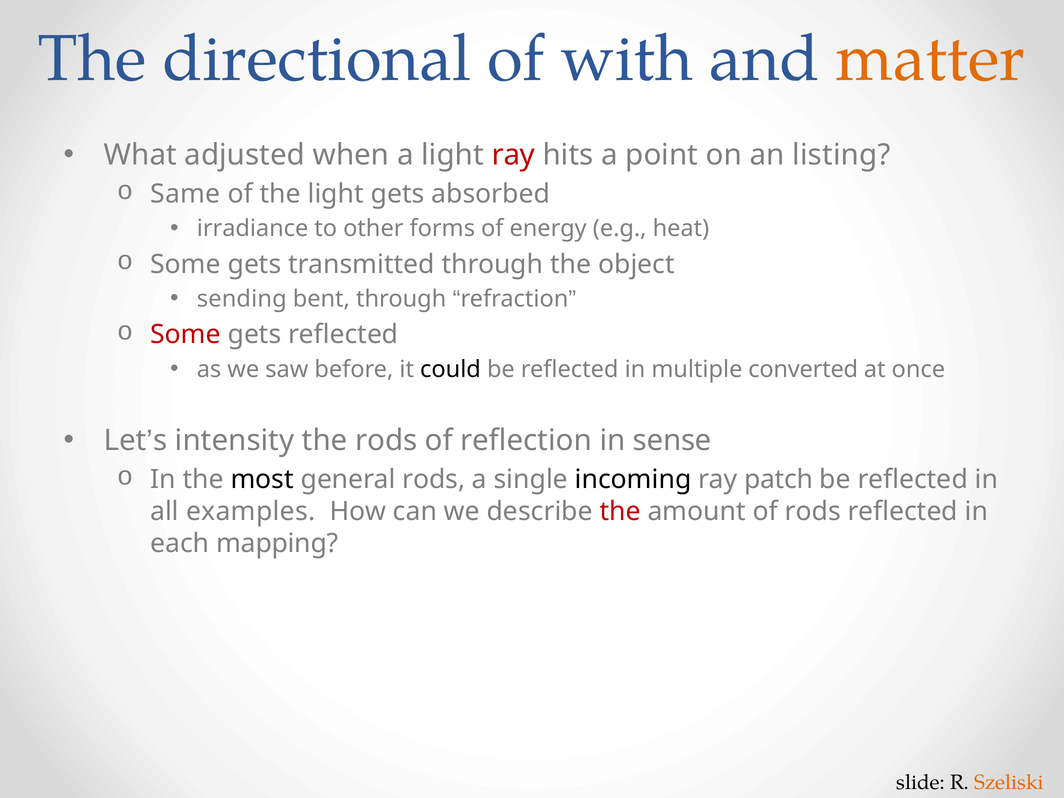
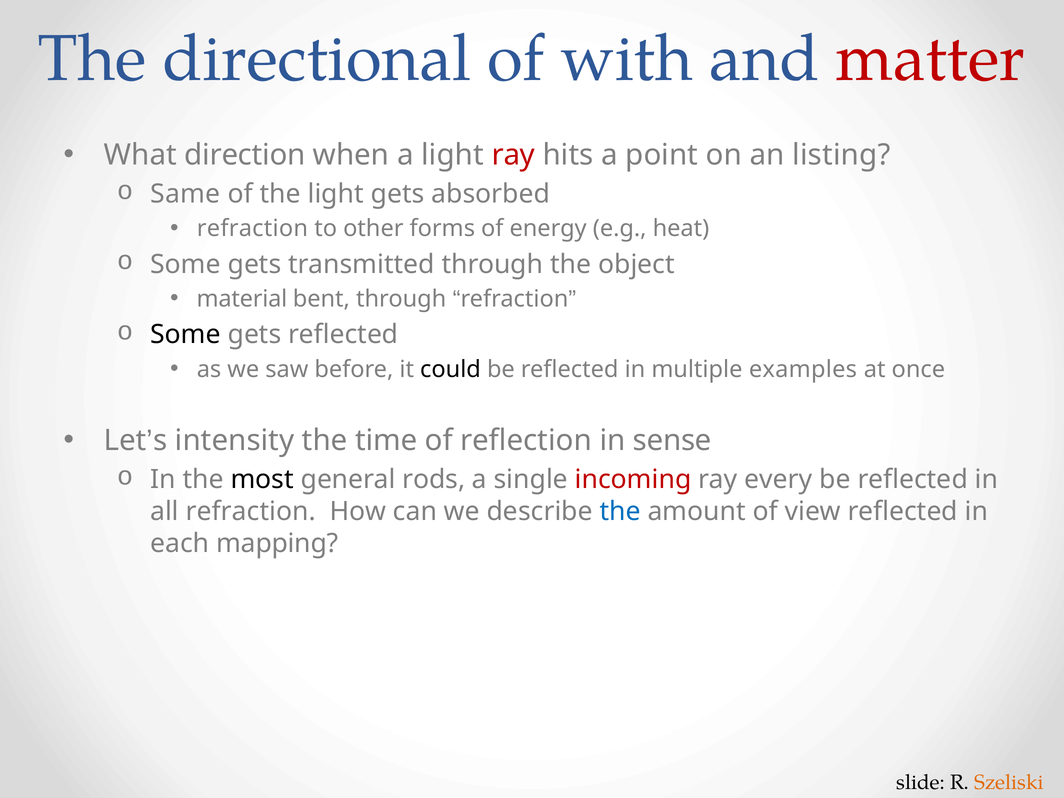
matter colour: orange -> red
adjusted: adjusted -> direction
irradiance at (253, 229): irradiance -> refraction
sending: sending -> material
Some at (186, 335) colour: red -> black
converted: converted -> examples
the rods: rods -> time
incoming colour: black -> red
patch: patch -> every
all examples: examples -> refraction
the at (620, 511) colour: red -> blue
of rods: rods -> view
